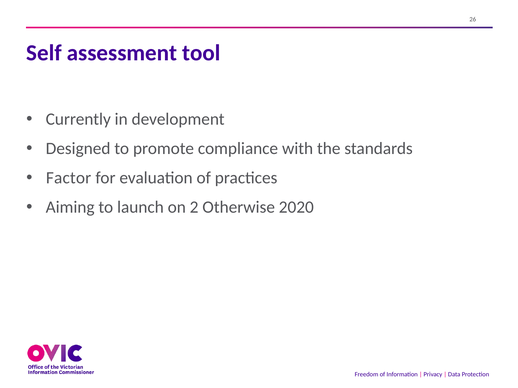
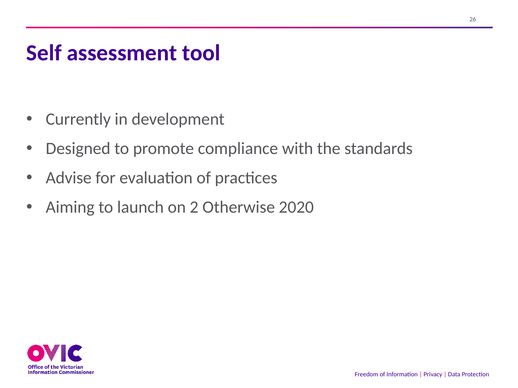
Factor: Factor -> Advise
